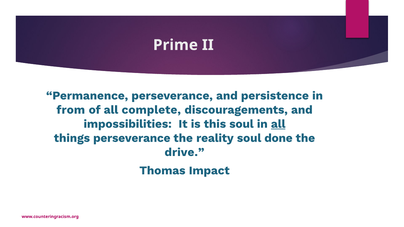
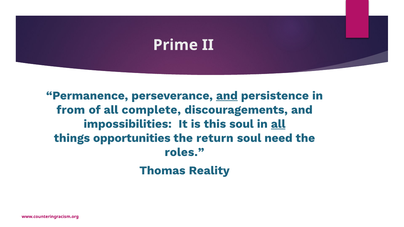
and at (227, 96) underline: none -> present
things perseverance: perseverance -> opportunities
reality: reality -> return
done: done -> need
drive: drive -> roles
Impact: Impact -> Reality
